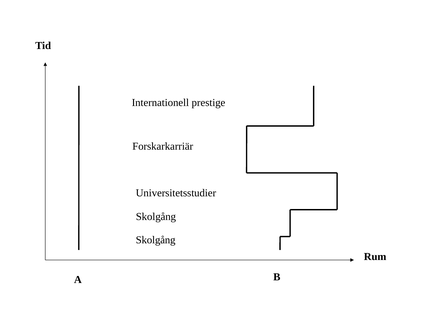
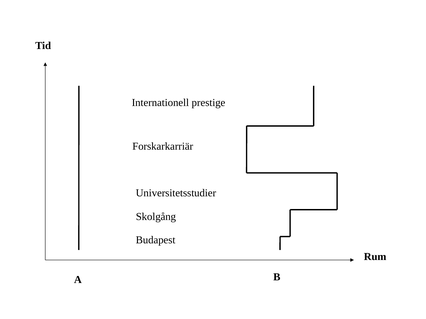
Skolgång at (156, 240): Skolgång -> Budapest
